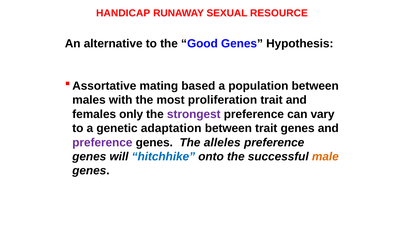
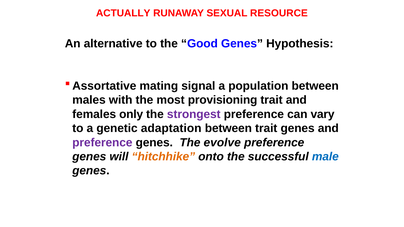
HANDICAP: HANDICAP -> ACTUALLY
based: based -> signal
proliferation: proliferation -> provisioning
alleles: alleles -> evolve
hitchhike colour: blue -> orange
male colour: orange -> blue
